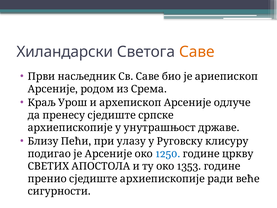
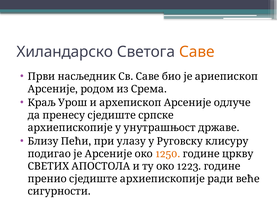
Хиландарски: Хиландарски -> Хиландарско
1250 colour: blue -> orange
1353: 1353 -> 1223
